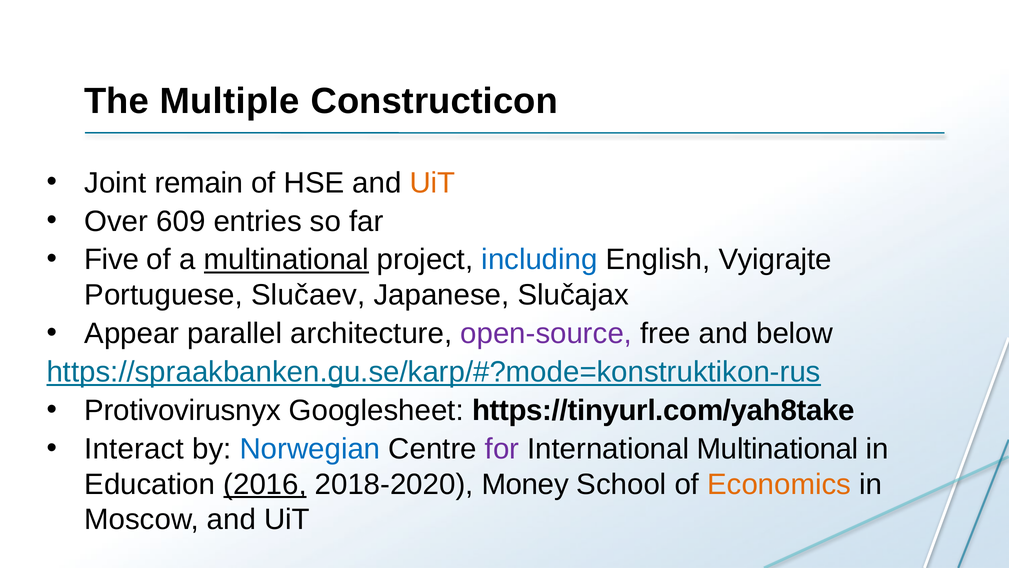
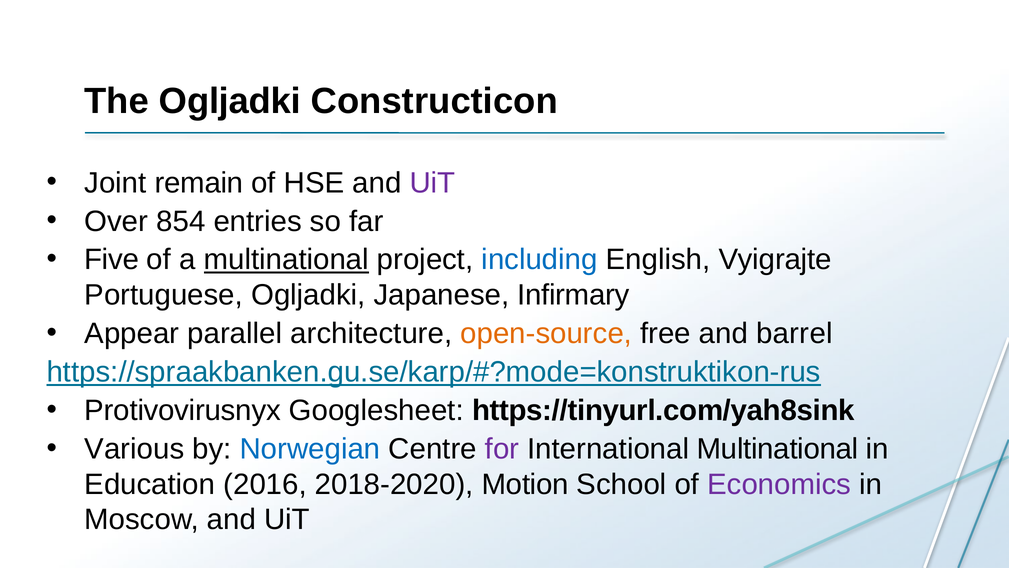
The Multiple: Multiple -> Ogljadki
UiT at (433, 183) colour: orange -> purple
609: 609 -> 854
Portuguese Slučaev: Slučaev -> Ogljadki
Slučajax: Slučajax -> Infirmary
open-source colour: purple -> orange
below: below -> barrel
https://tinyurl.com/yah8take: https://tinyurl.com/yah8take -> https://tinyurl.com/yah8sink
Interact: Interact -> Various
2016 underline: present -> none
Money: Money -> Motion
Economics colour: orange -> purple
